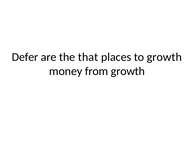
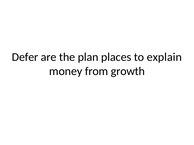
that: that -> plan
to growth: growth -> explain
